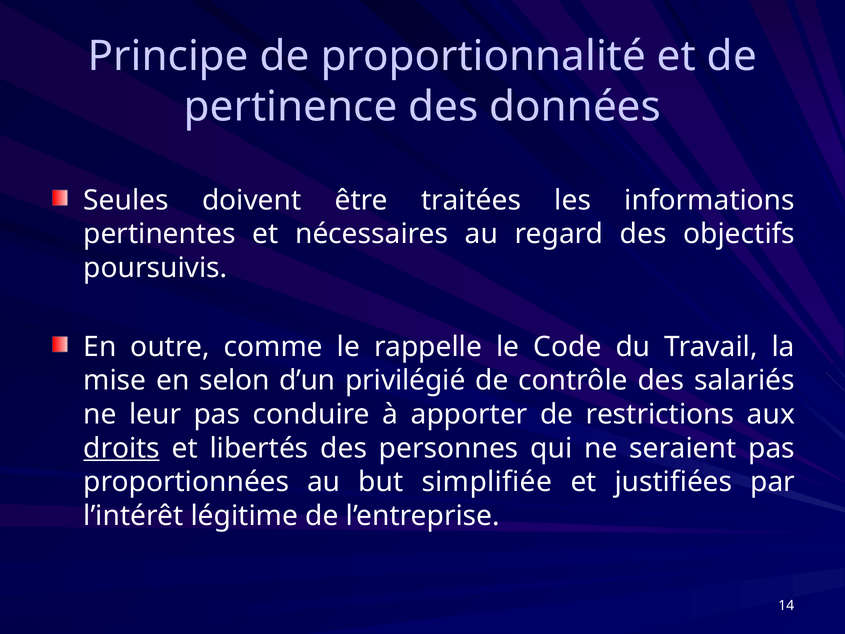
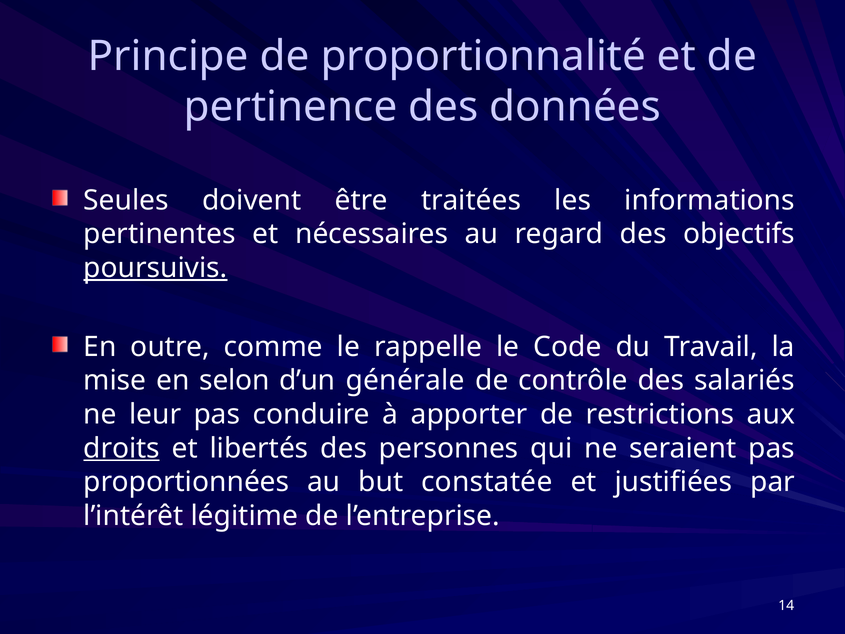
poursuivis underline: none -> present
privilégié: privilégié -> générale
simplifiée: simplifiée -> constatée
